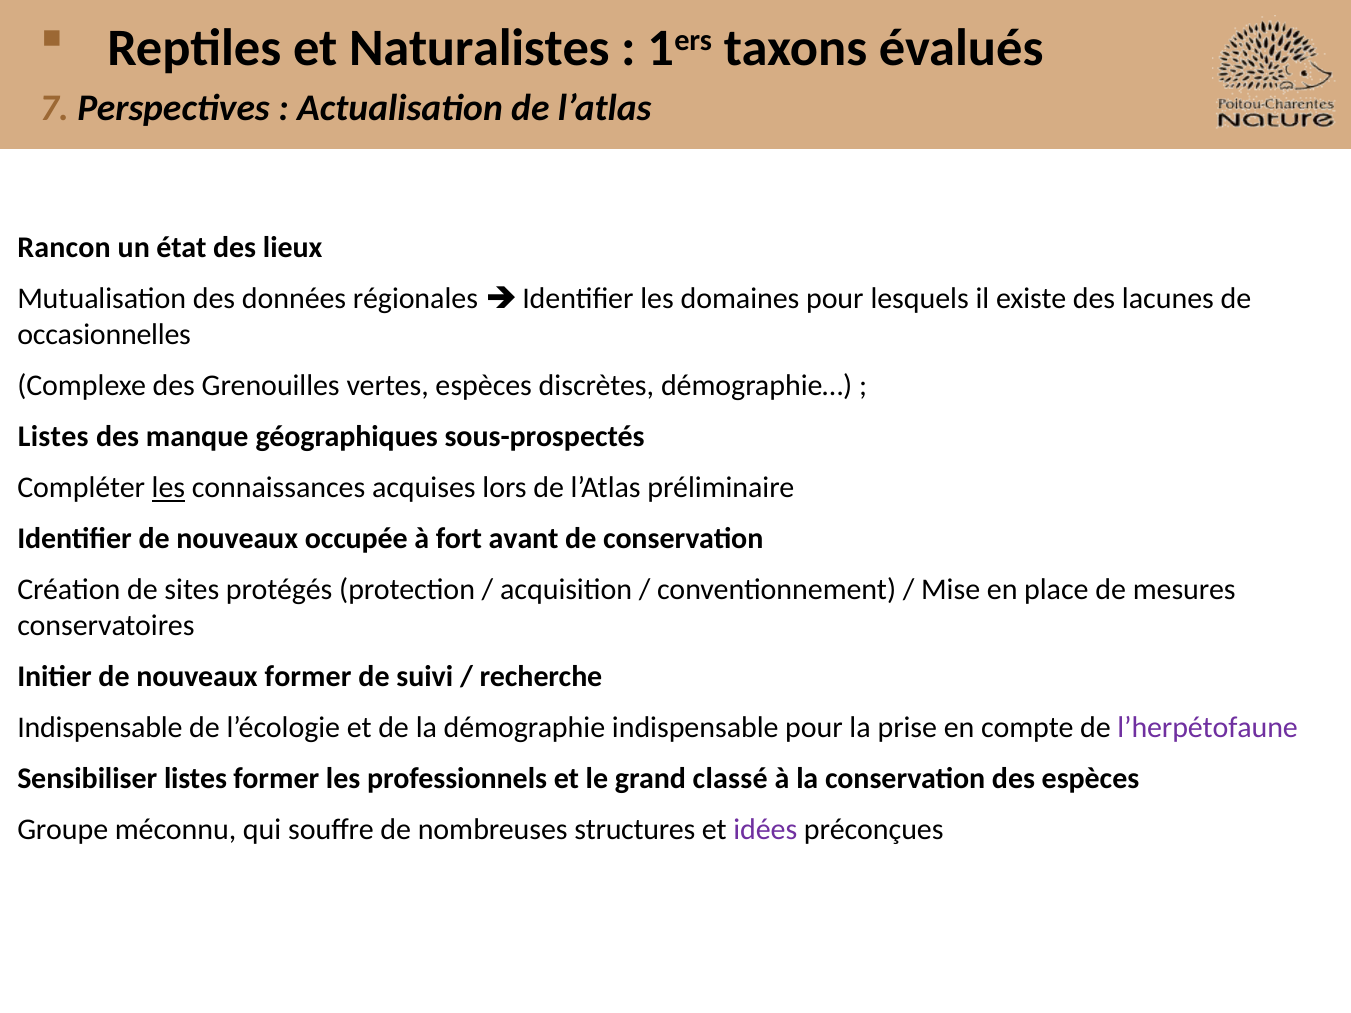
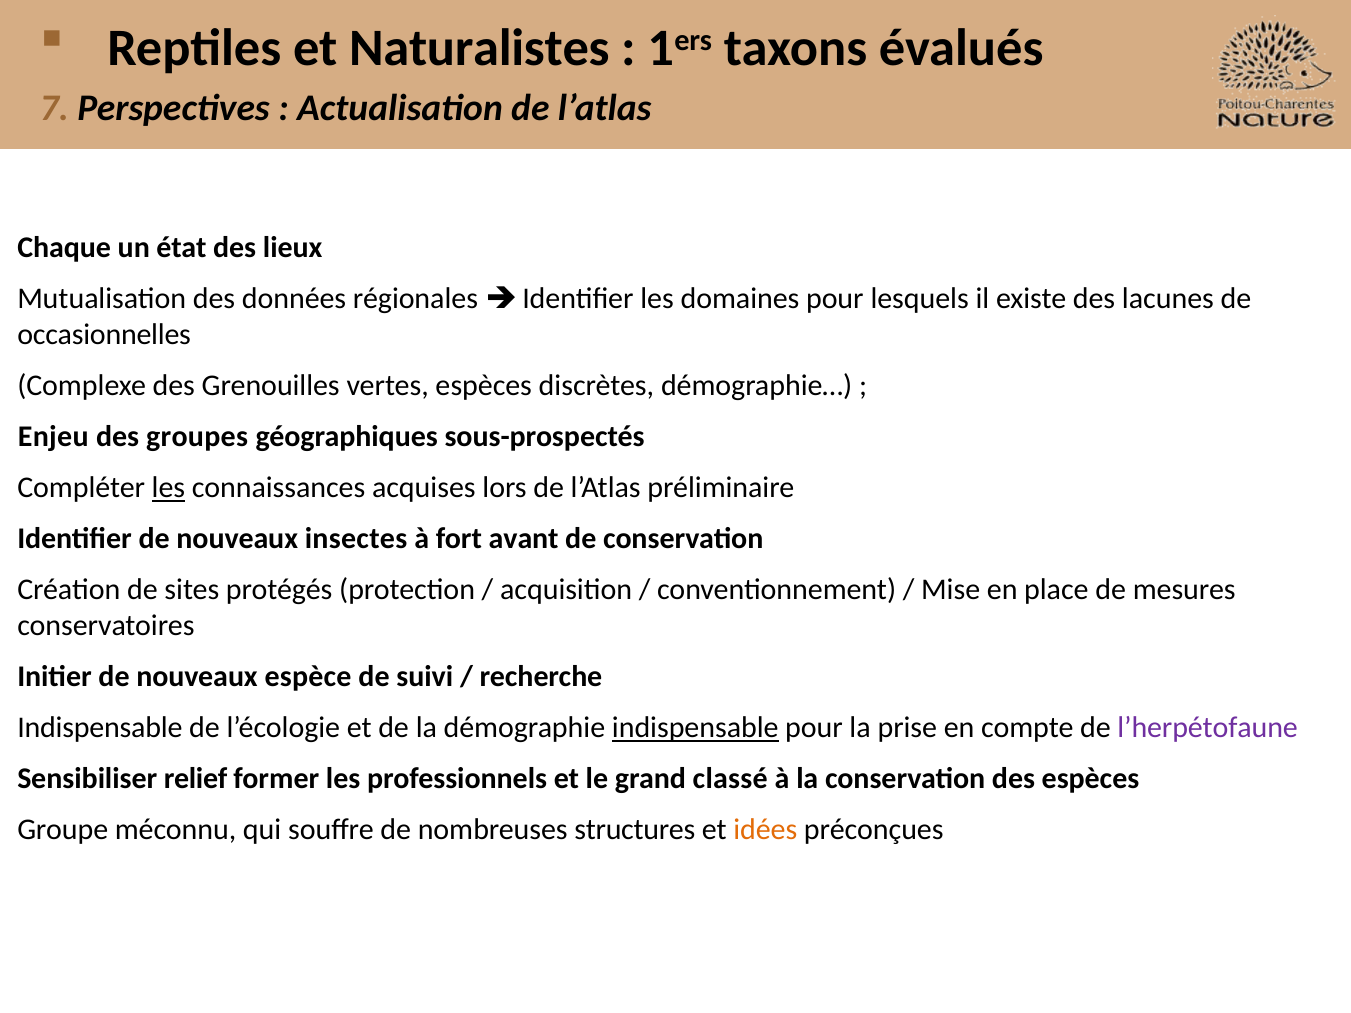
Rancon: Rancon -> Chaque
Listes at (53, 437): Listes -> Enjeu
manque: manque -> groupes
occupée: occupée -> insectes
nouveaux former: former -> espèce
indispensable at (695, 728) underline: none -> present
Sensibiliser listes: listes -> relief
idées colour: purple -> orange
